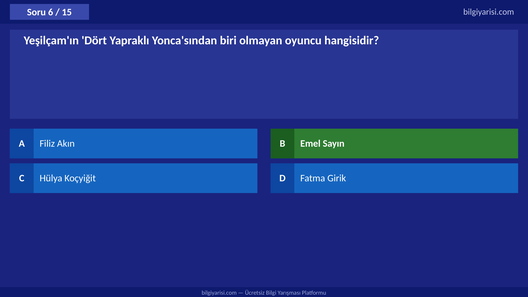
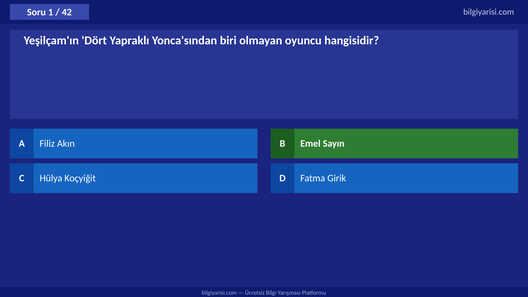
6: 6 -> 1
15: 15 -> 42
